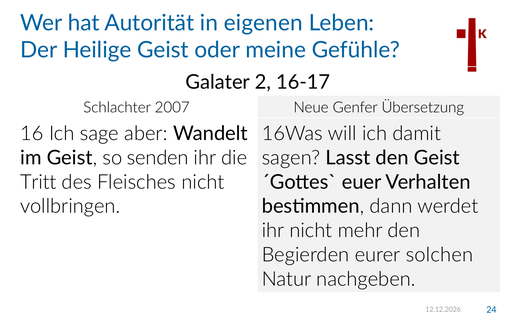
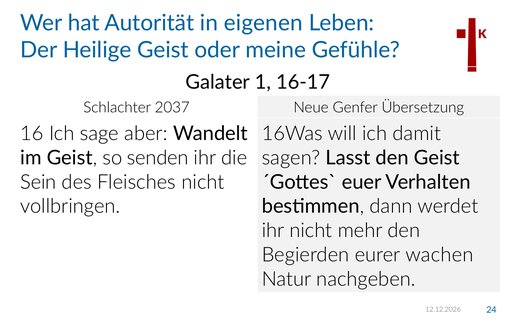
2: 2 -> 1
2007: 2007 -> 2037
Tritt: Tritt -> Sein
solchen: solchen -> wachen
